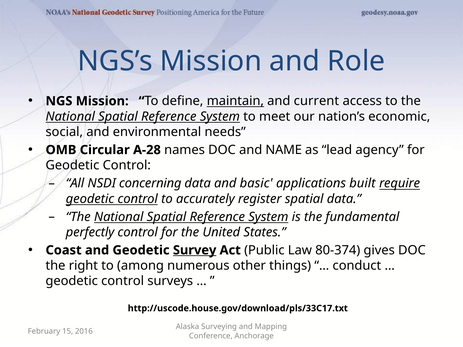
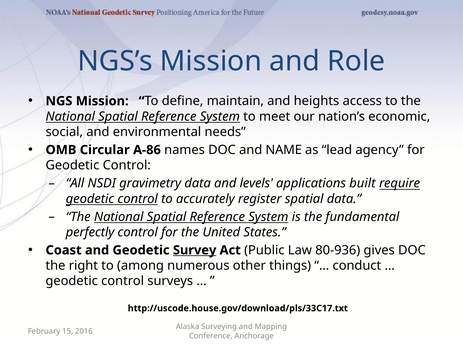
maintain underline: present -> none
current: current -> heights
A-28: A-28 -> A-86
concerning: concerning -> gravimetry
basic: basic -> levels
80-374: 80-374 -> 80-936
